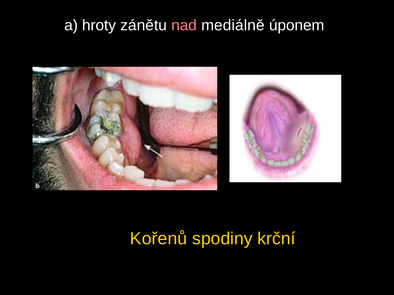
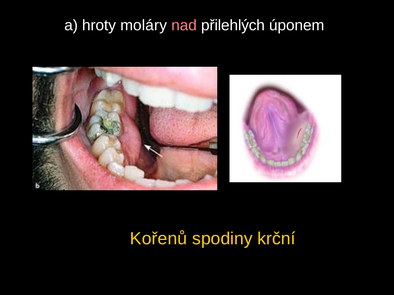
zánětu: zánětu -> moláry
mediálně: mediálně -> přilehlých
